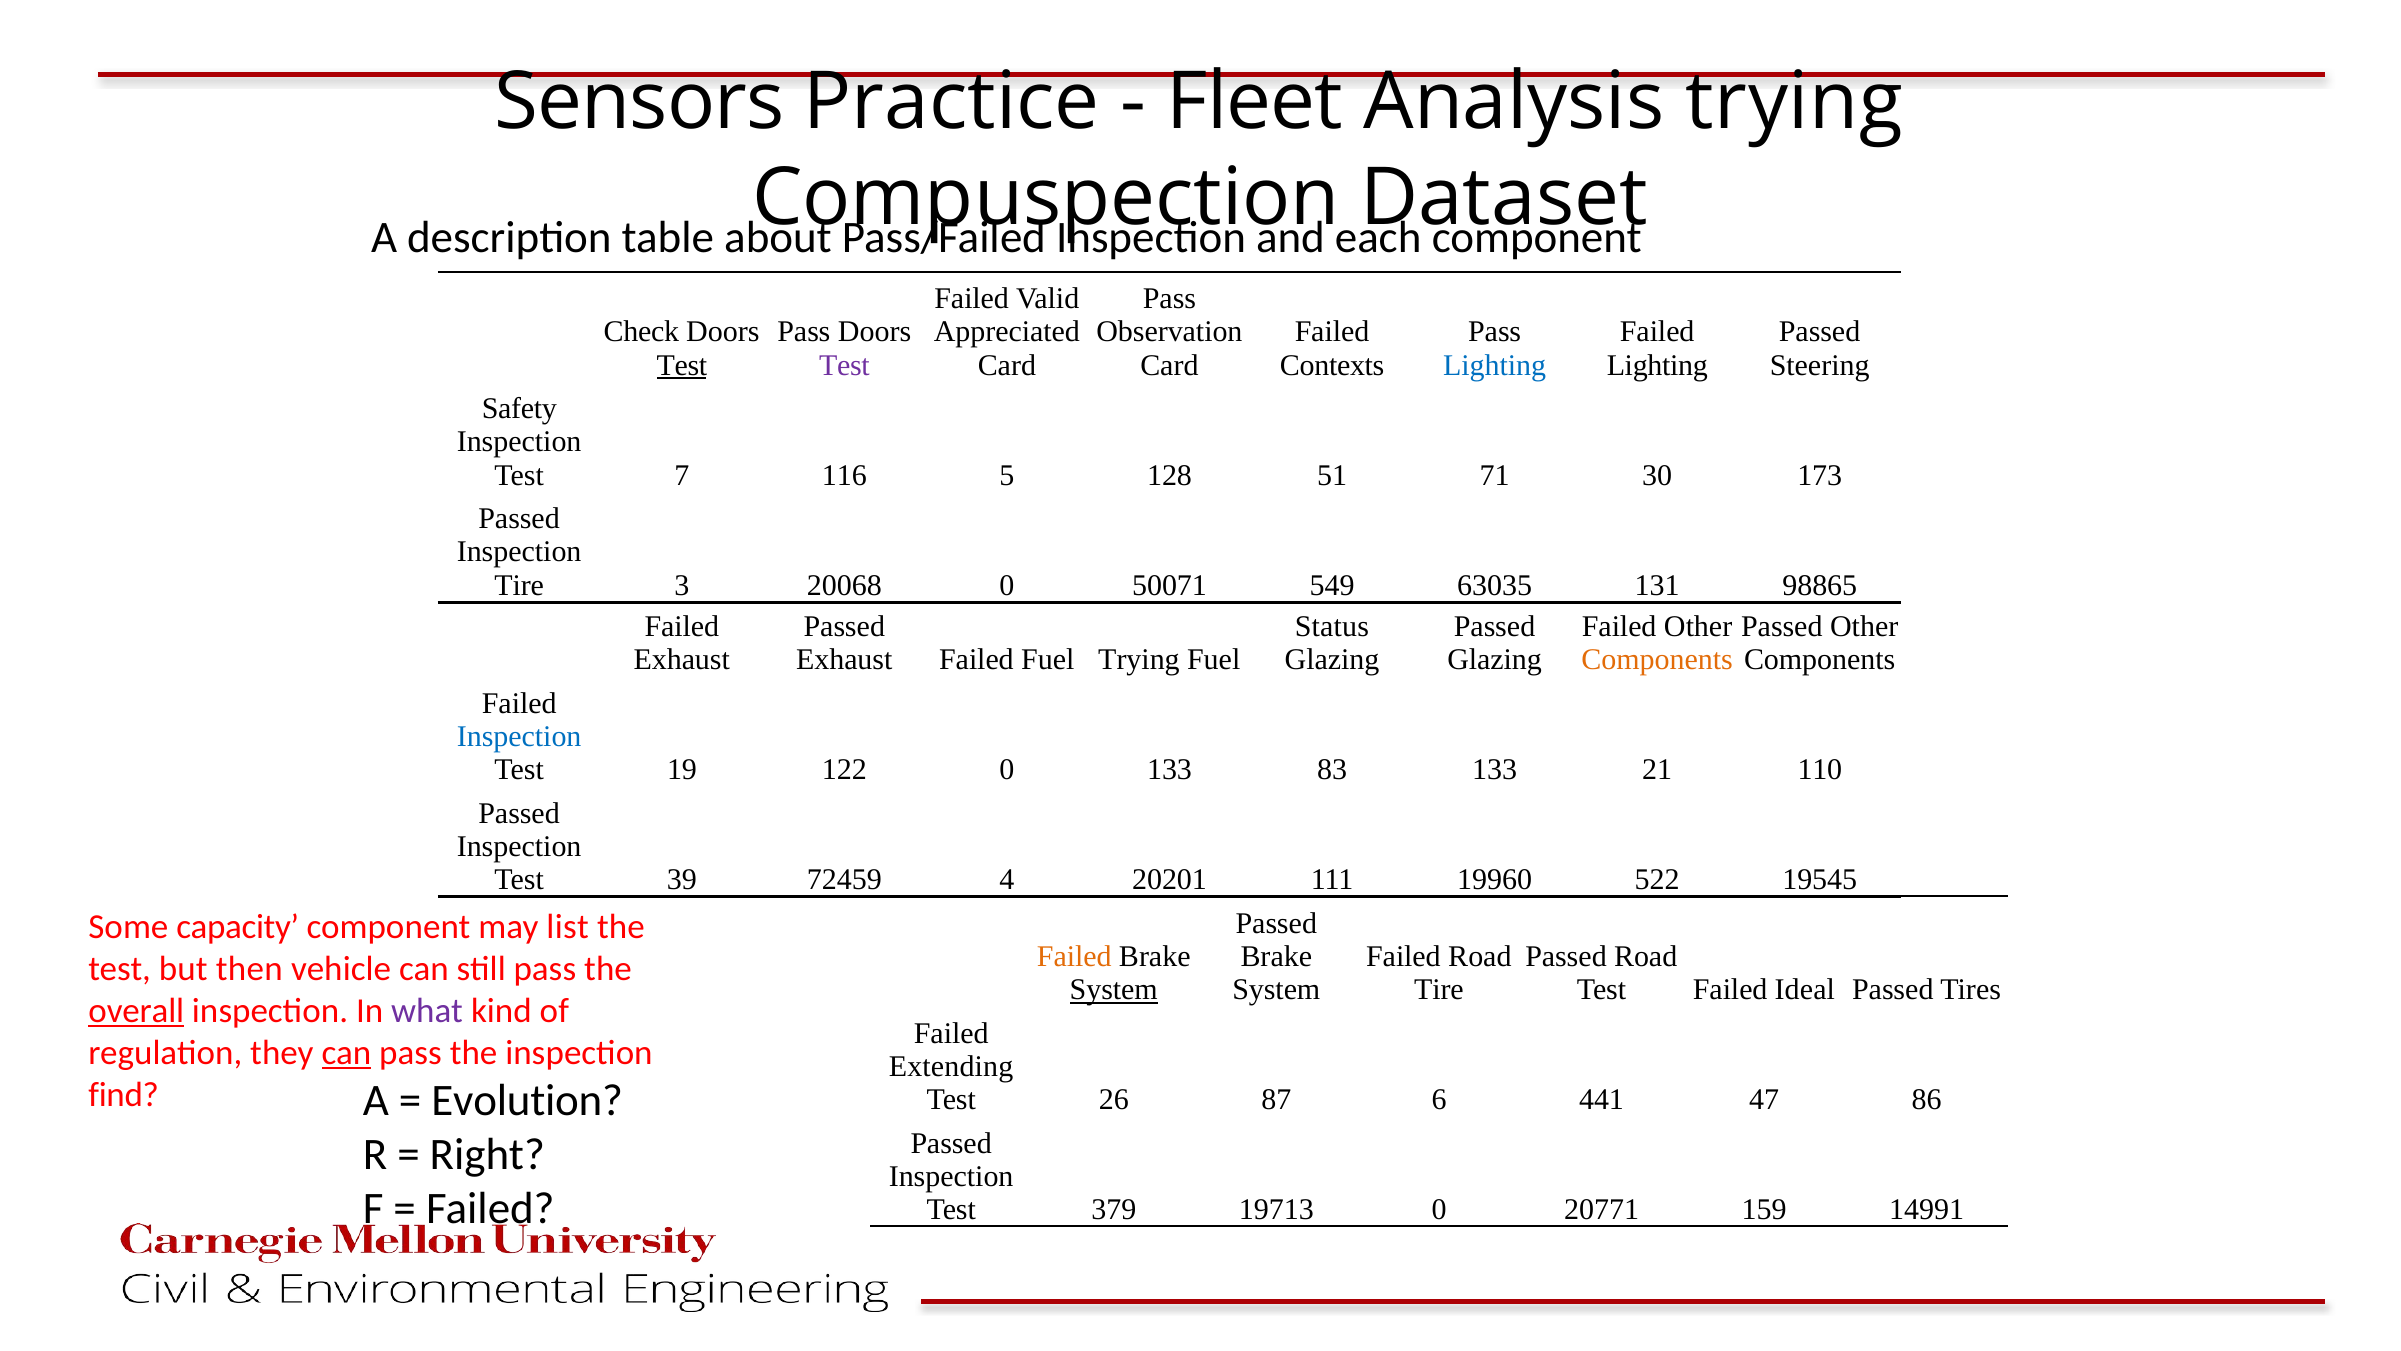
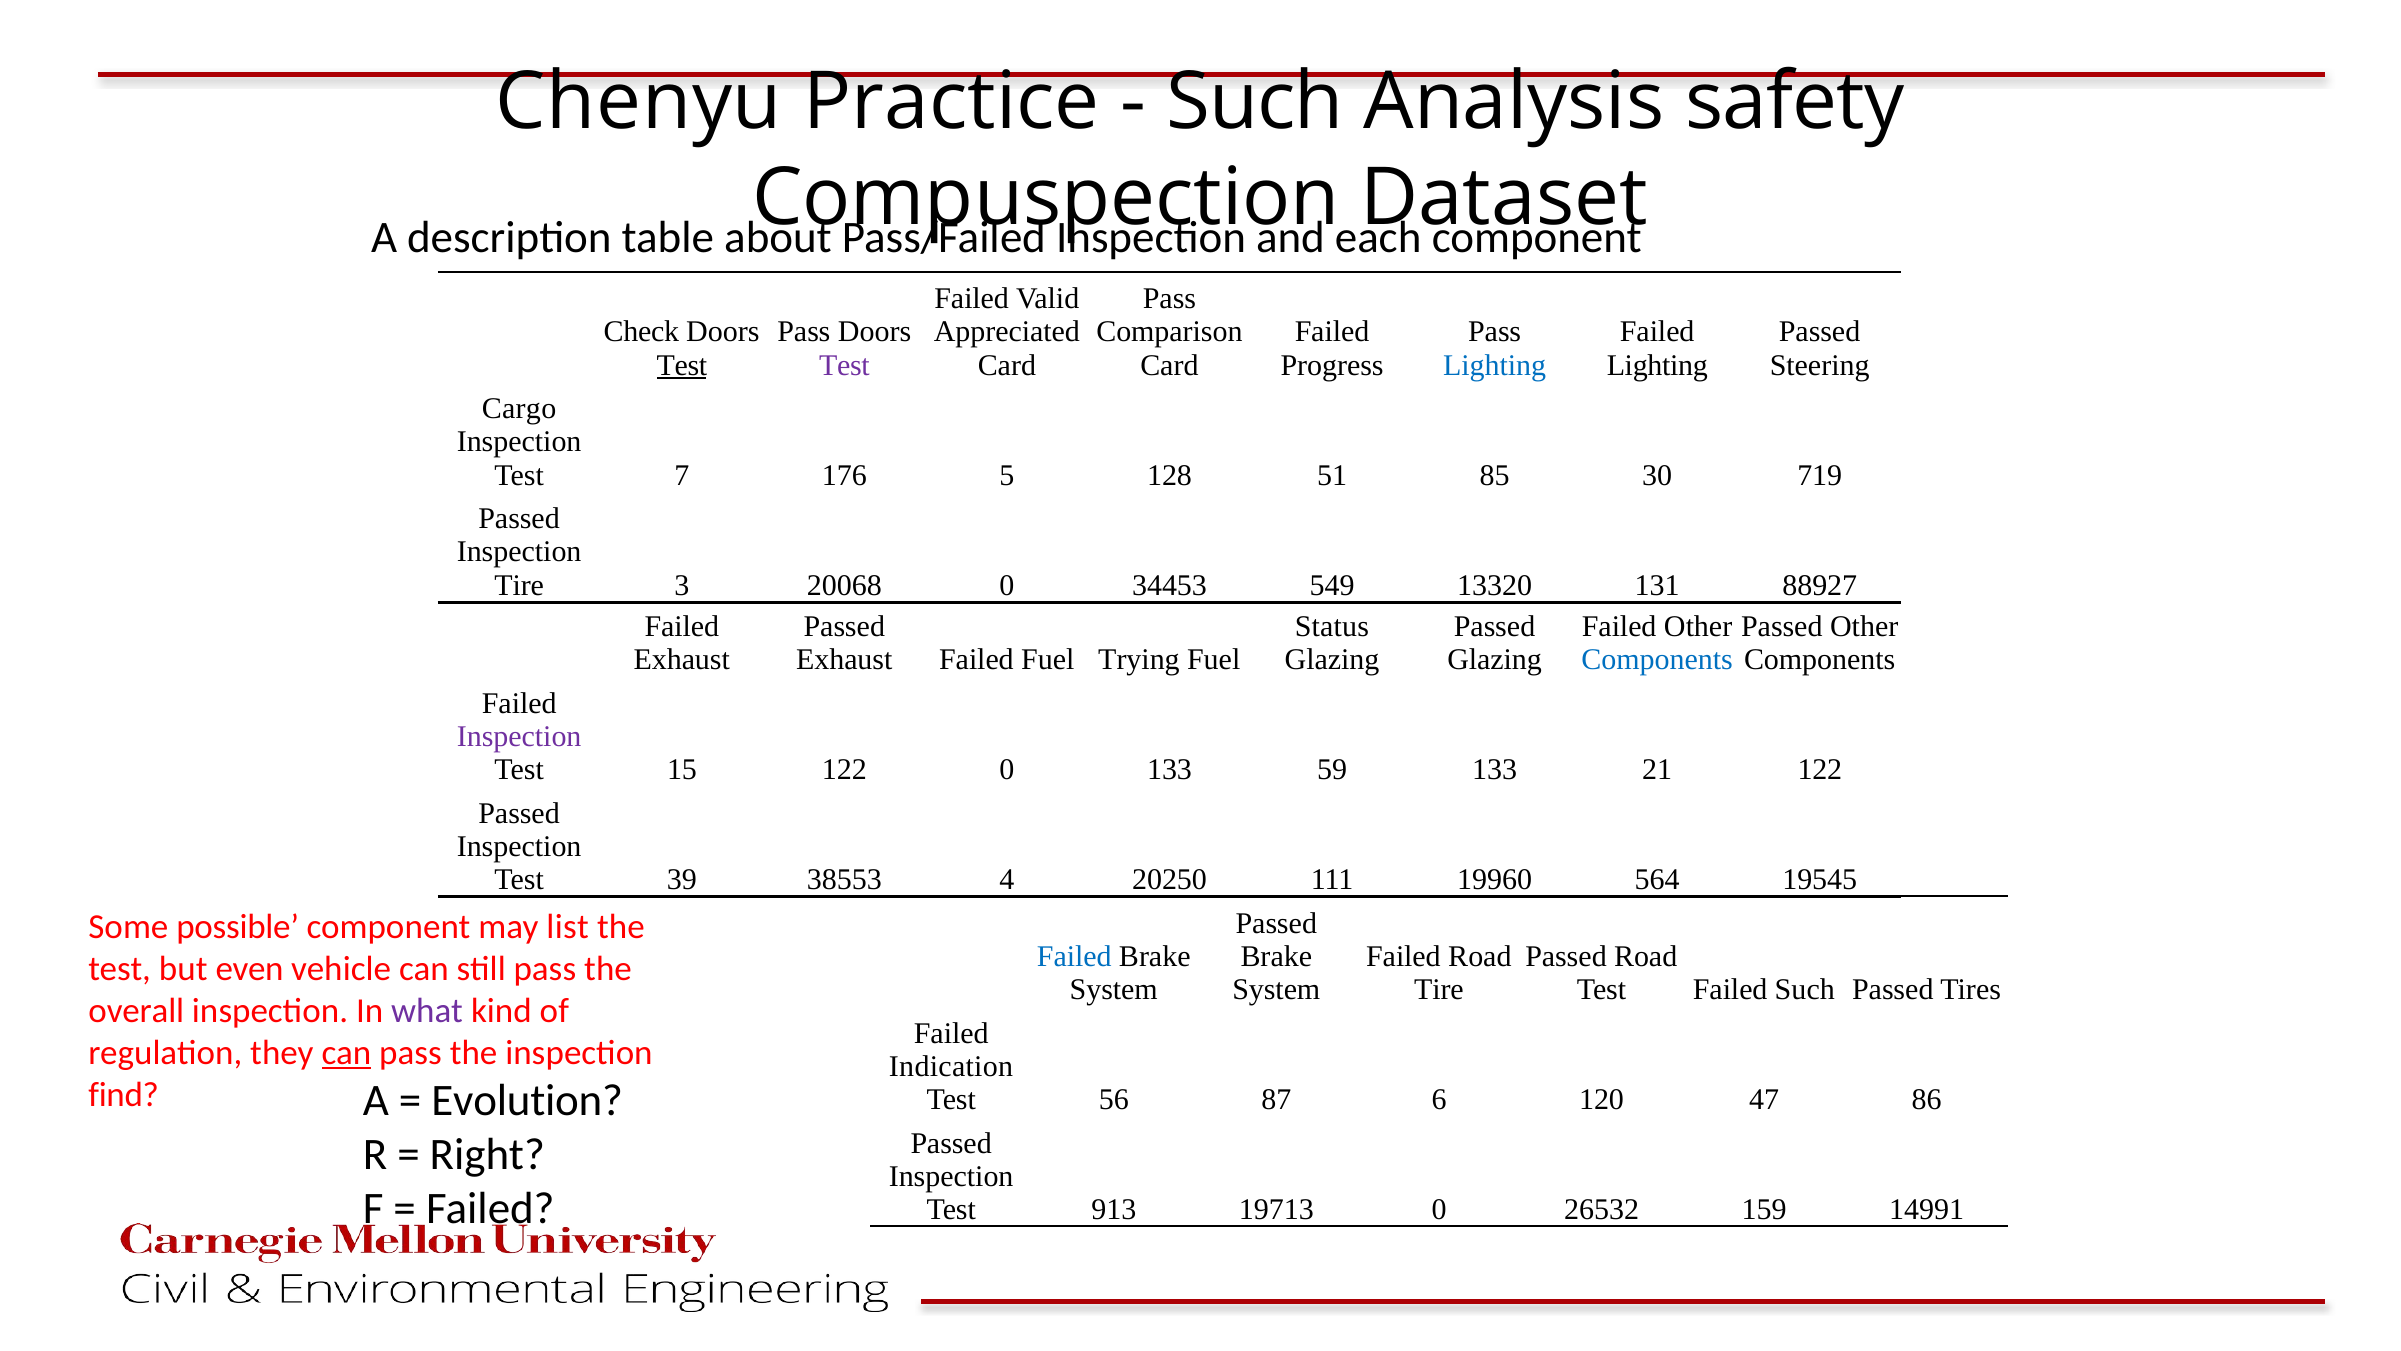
Sensors: Sensors -> Chenyu
Fleet at (1255, 102): Fleet -> Such
Analysis trying: trying -> safety
Observation: Observation -> Comparison
Contexts: Contexts -> Progress
Safety: Safety -> Cargo
116: 116 -> 176
71: 71 -> 85
173: 173 -> 719
50071: 50071 -> 34453
63035: 63035 -> 13320
98865: 98865 -> 88927
Components at (1657, 660) colour: orange -> blue
Inspection at (519, 736) colour: blue -> purple
19: 19 -> 15
83: 83 -> 59
21 110: 110 -> 122
72459: 72459 -> 38553
20201: 20201 -> 20250
522: 522 -> 564
capacity: capacity -> possible
Failed at (1074, 956) colour: orange -> blue
then: then -> even
System at (1114, 990) underline: present -> none
Failed Ideal: Ideal -> Such
overall underline: present -> none
Extending: Extending -> Indication
26: 26 -> 56
441: 441 -> 120
379: 379 -> 913
20771: 20771 -> 26532
